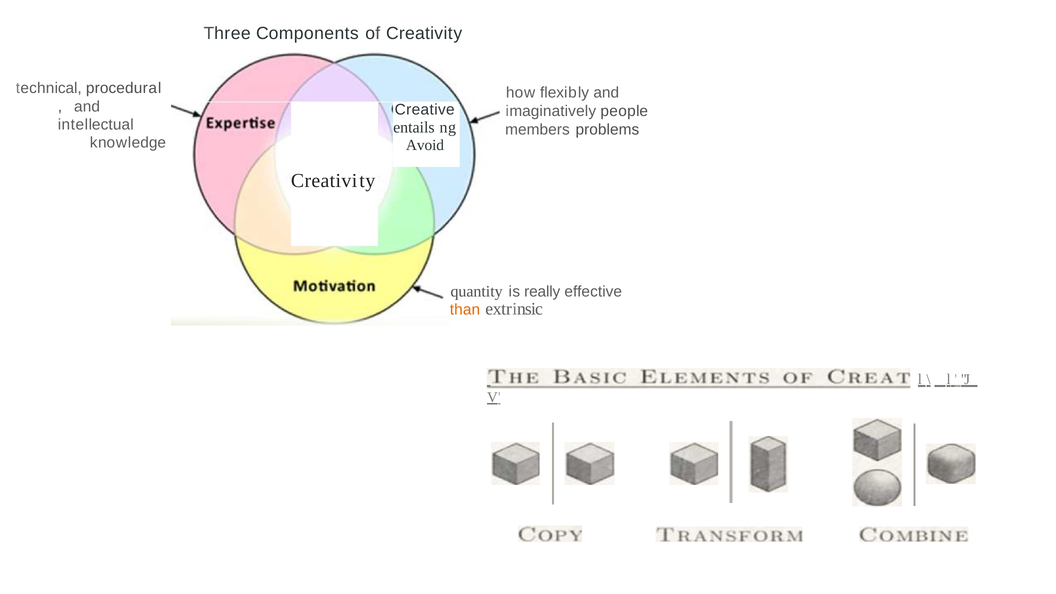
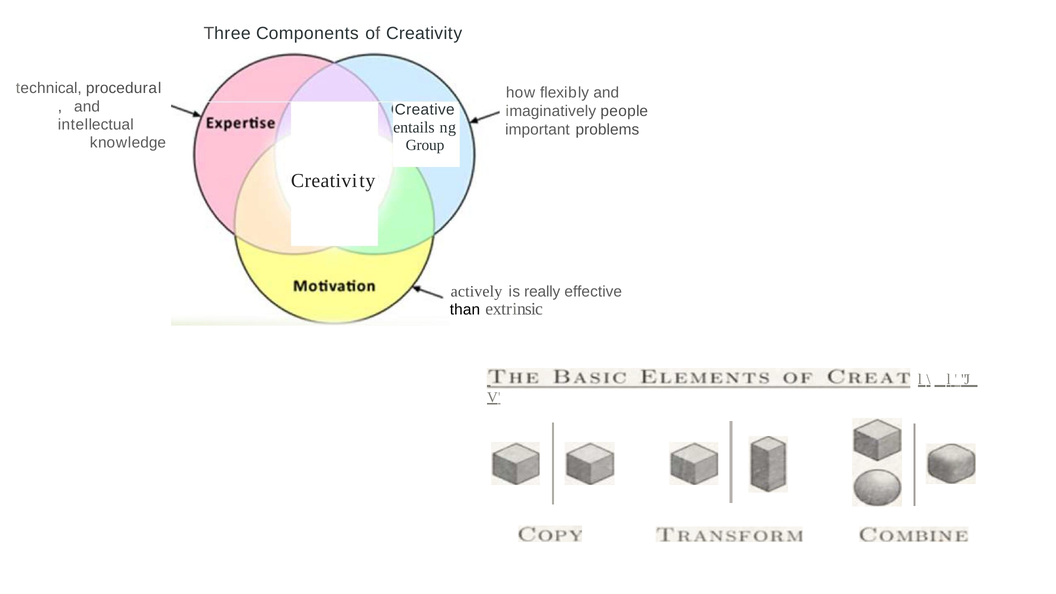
members: members -> important
Avoid: Avoid -> Group
quantity: quantity -> actively
than colour: orange -> black
